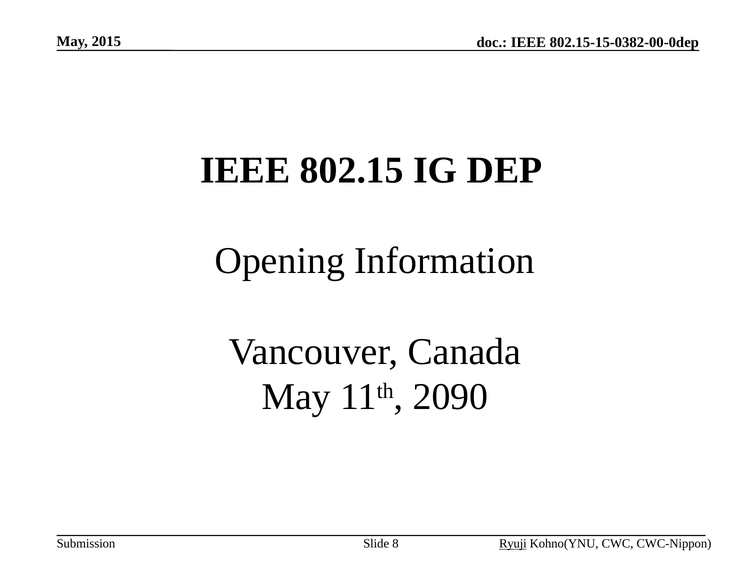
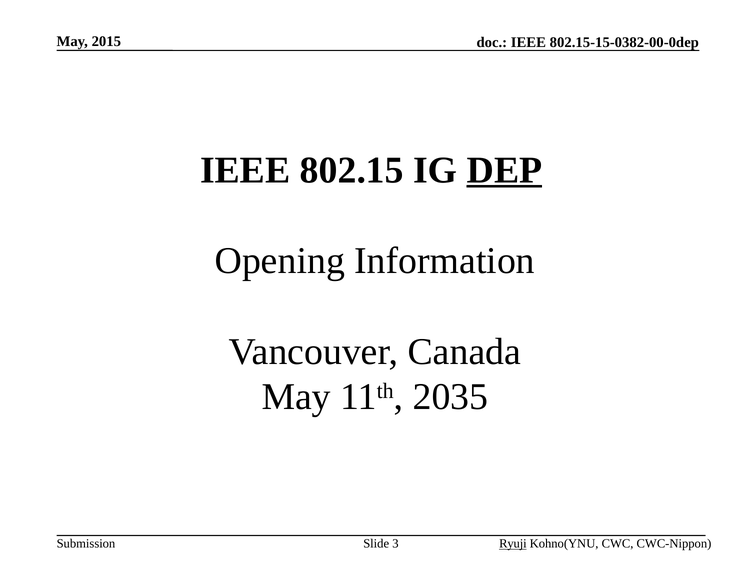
DEP underline: none -> present
2090: 2090 -> 2035
8: 8 -> 3
